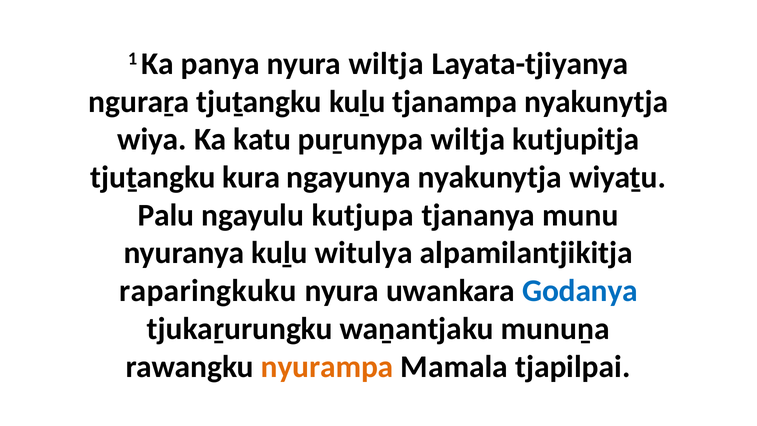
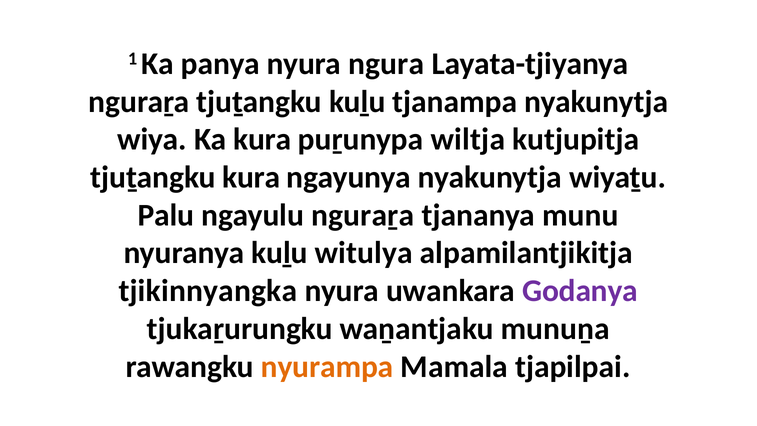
nyura wiltja: wiltja -> ngura
Ka katu: katu -> kura
ngayulu kutjupa: kutjupa -> nguraṟa
raparingkuku: raparingkuku -> tjikinnyangka
Godanya colour: blue -> purple
